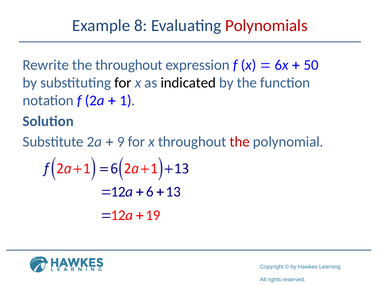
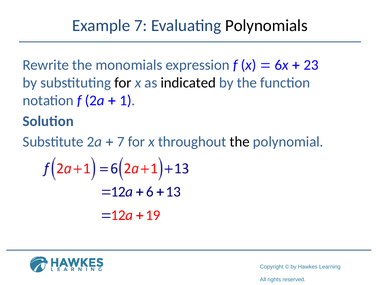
Example 8: 8 -> 7
Polynomials colour: red -> black
the throughout: throughout -> monomials
50: 50 -> 23
9 at (121, 142): 9 -> 7
the at (240, 142) colour: red -> black
